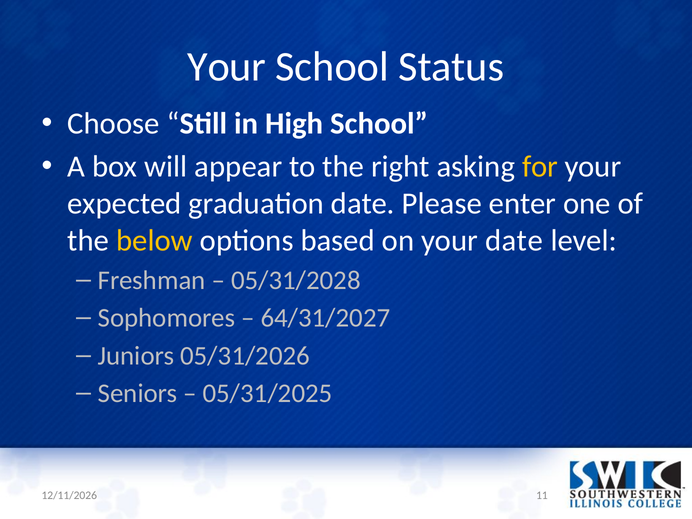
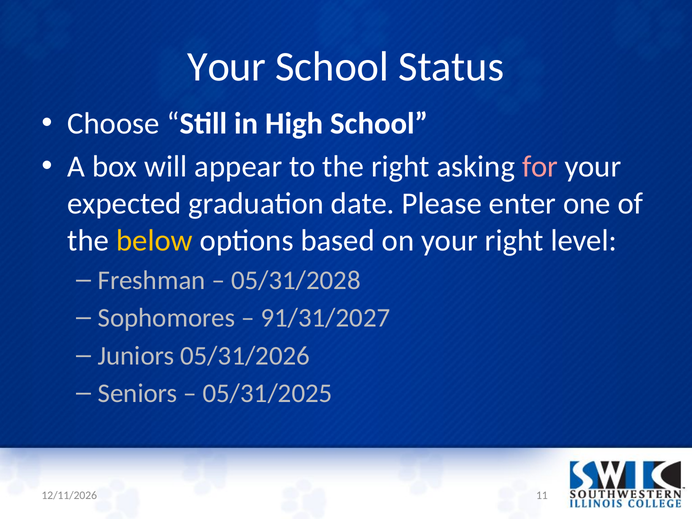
for colour: yellow -> pink
your date: date -> right
64/31/2027: 64/31/2027 -> 91/31/2027
